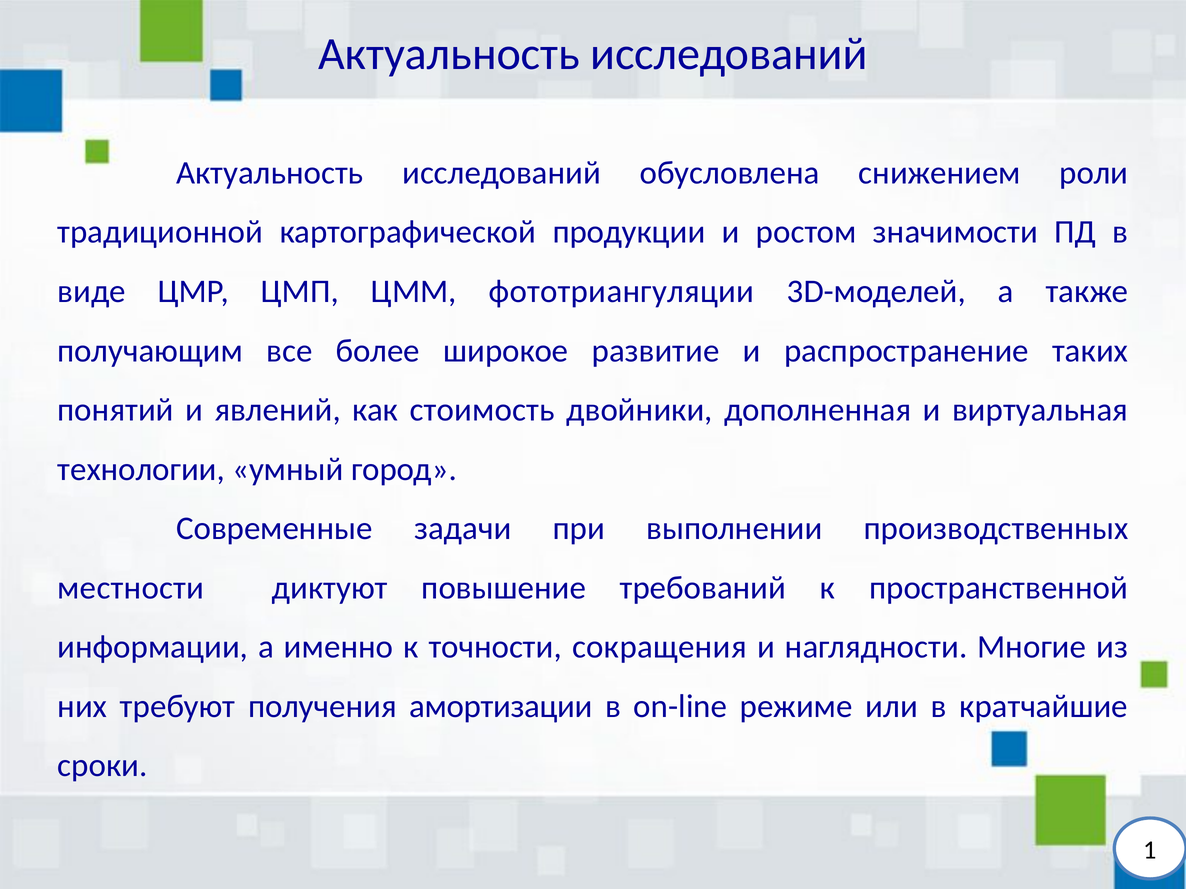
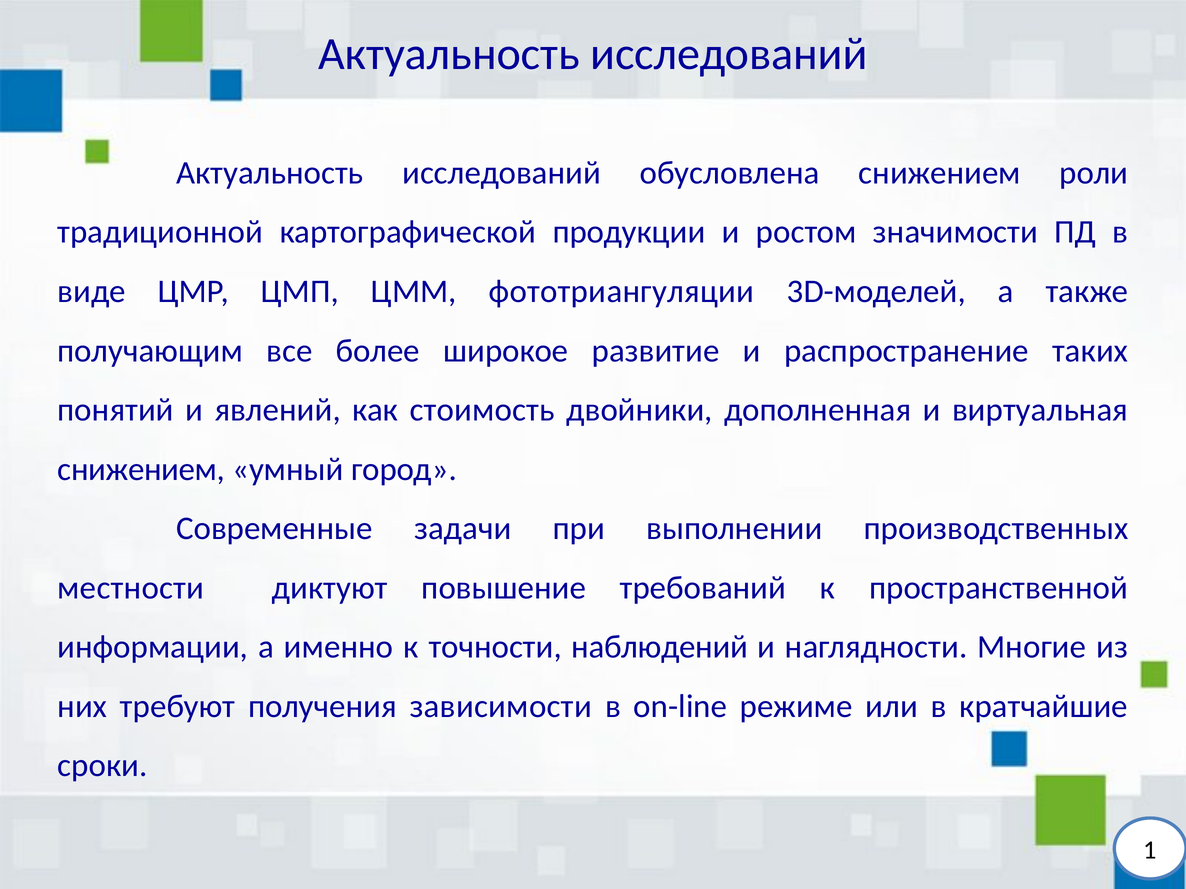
технологии at (141, 469): технологии -> снижением
сокращения: сокращения -> наблюдений
амортизации: амортизации -> зависимости
